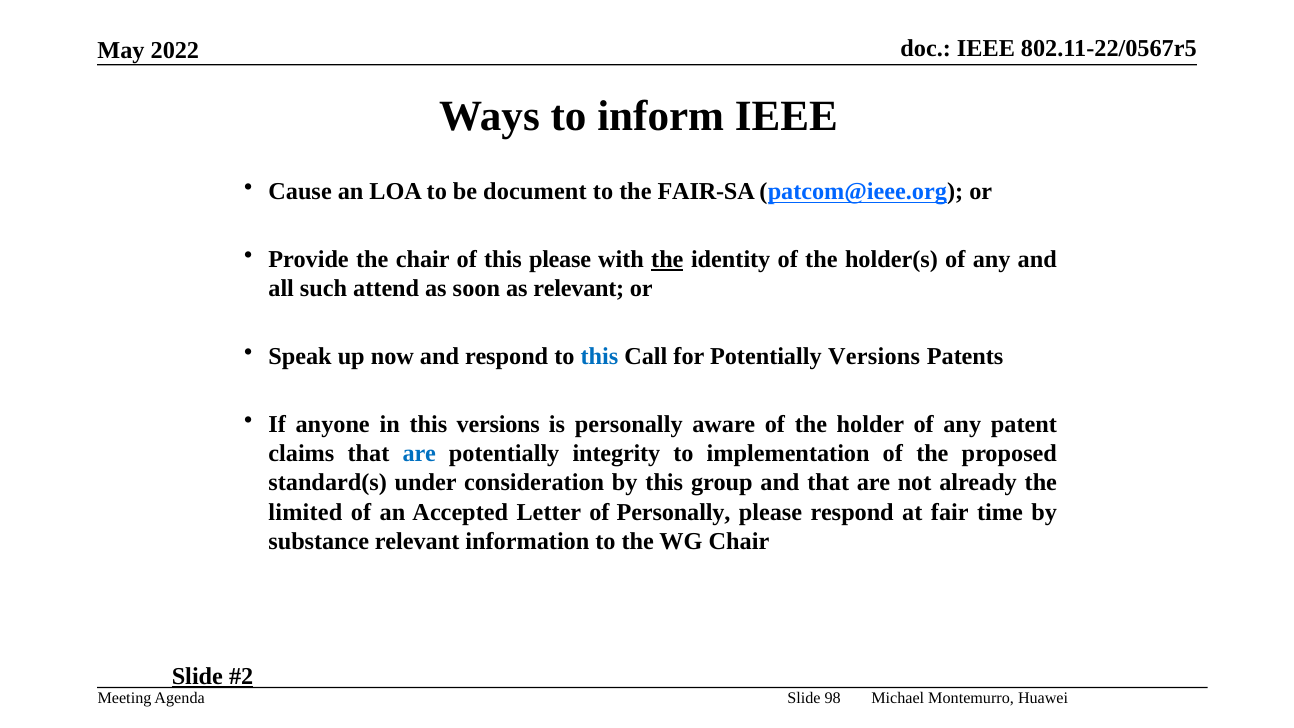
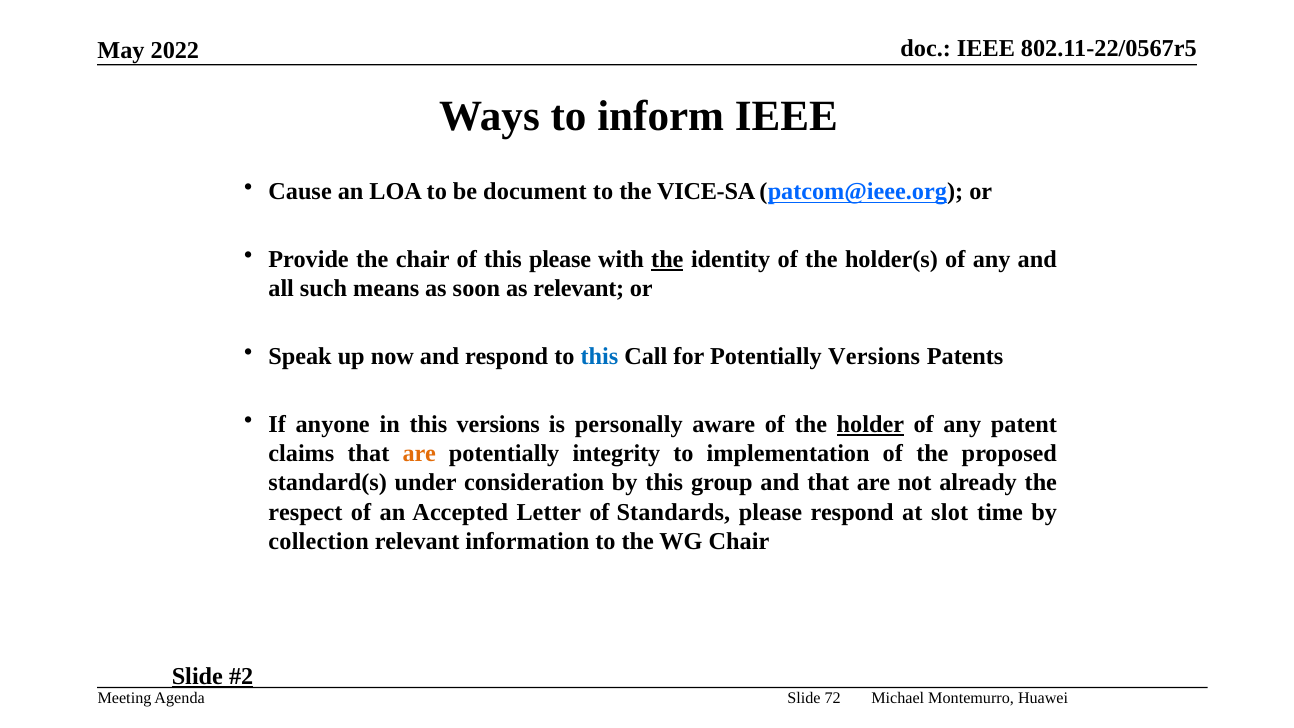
FAIR-SA: FAIR-SA -> VICE-SA
attend: attend -> means
holder underline: none -> present
are at (419, 454) colour: blue -> orange
limited: limited -> respect
of Personally: Personally -> Standards
fair: fair -> slot
substance: substance -> collection
98: 98 -> 72
